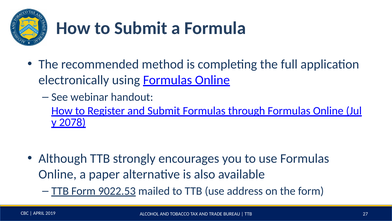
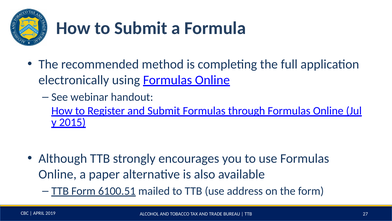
2078: 2078 -> 2015
9022.53: 9022.53 -> 6100.51
